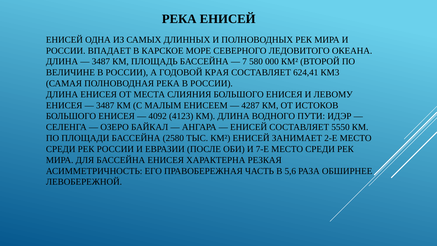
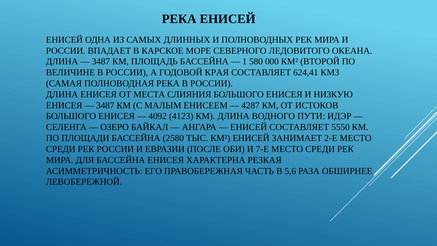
7: 7 -> 1
ЛЕВОМУ: ЛЕВОМУ -> НИЗКУЮ
